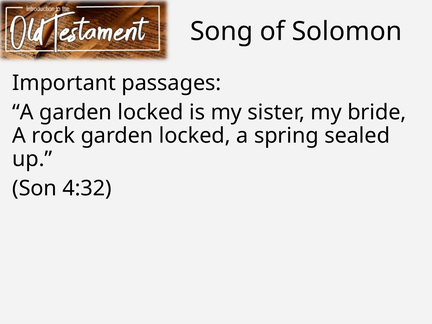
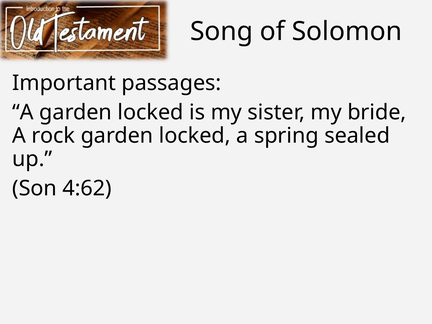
4:32: 4:32 -> 4:62
